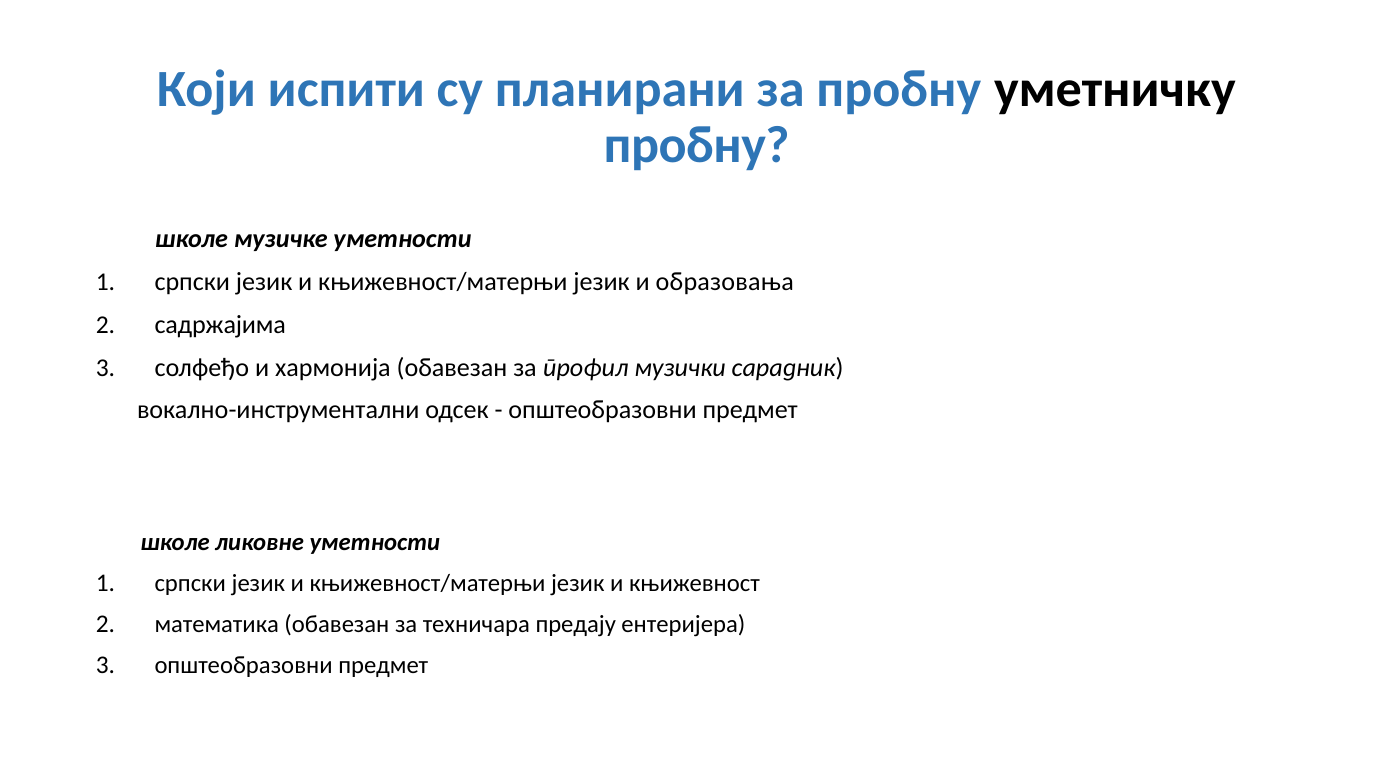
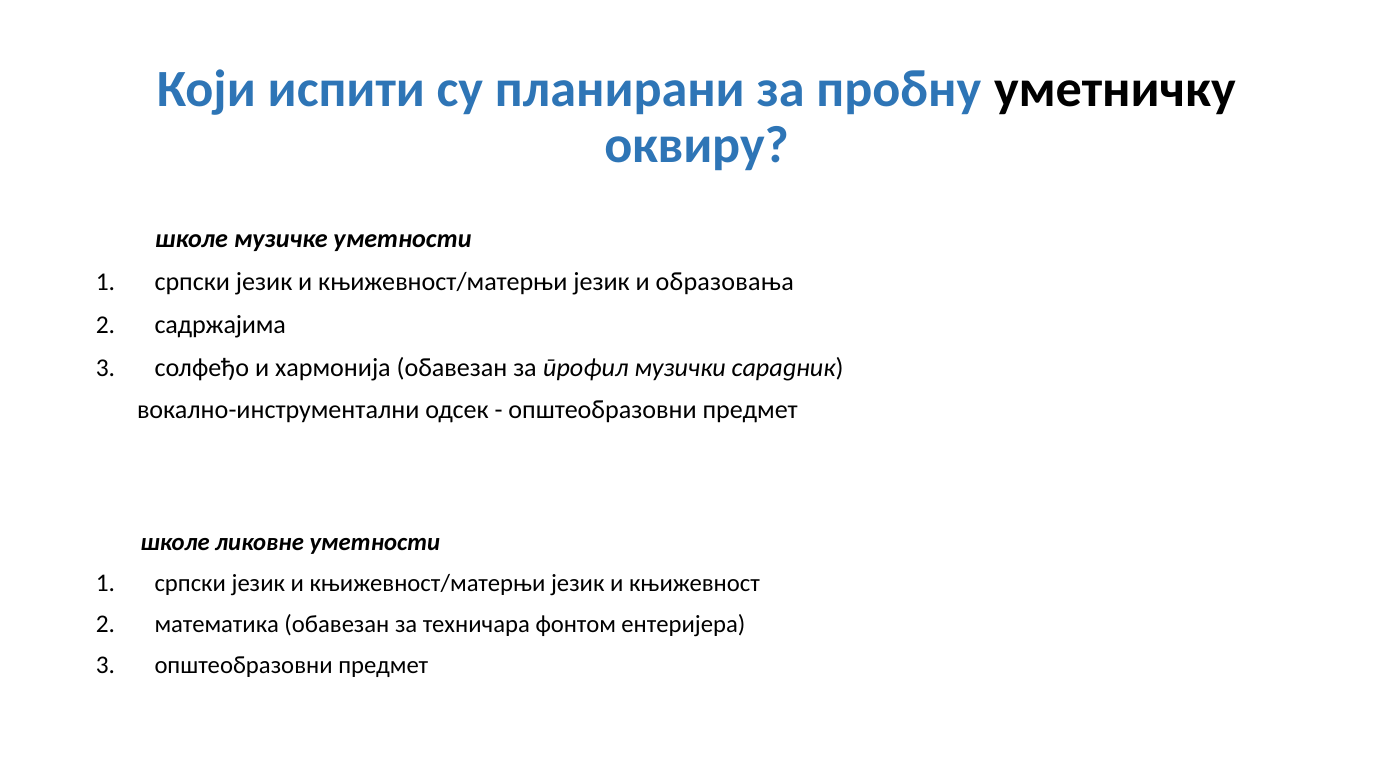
пробну at (697, 145): пробну -> оквиру
предају: предају -> фонтом
